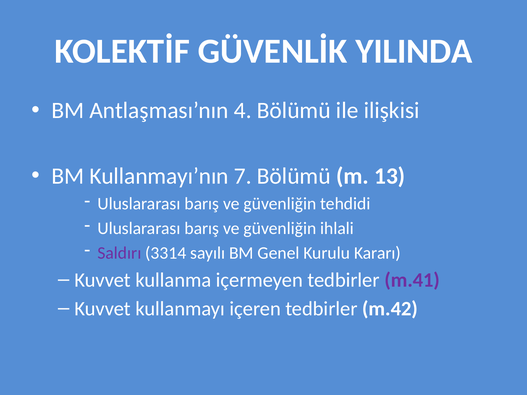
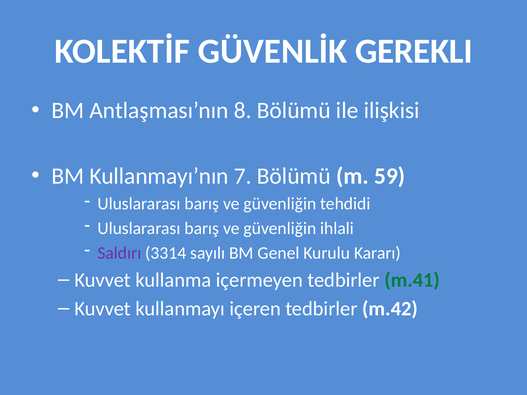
YILINDA: YILINDA -> GEREKLI
4: 4 -> 8
13: 13 -> 59
m.41 colour: purple -> green
